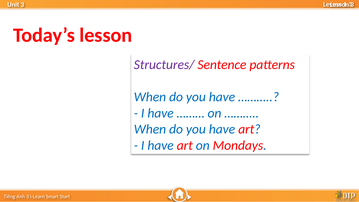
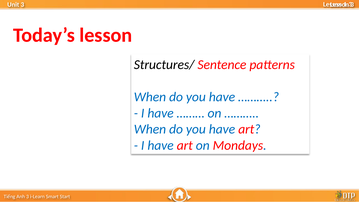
Structures/ colour: purple -> black
